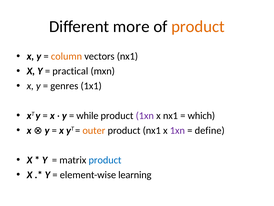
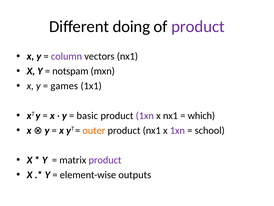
more: more -> doing
product at (198, 27) colour: orange -> purple
column colour: orange -> purple
practical: practical -> notspam
genres: genres -> games
while: while -> basic
define: define -> school
product at (105, 160) colour: blue -> purple
learning: learning -> outputs
